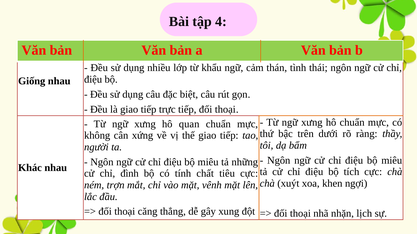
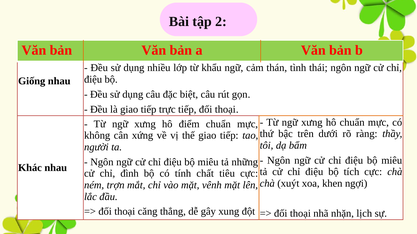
4: 4 -> 2
quan: quan -> điểm
